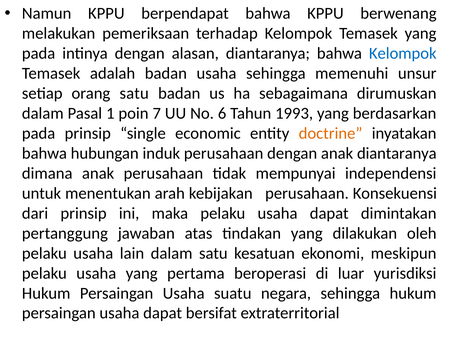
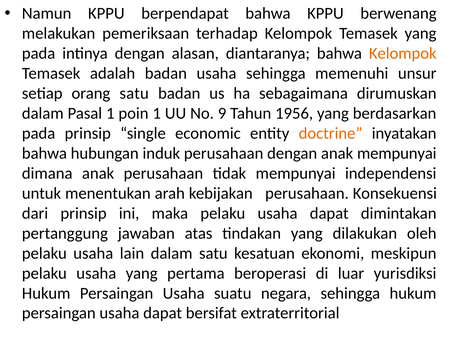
Kelompok at (403, 53) colour: blue -> orange
poin 7: 7 -> 1
6: 6 -> 9
1993: 1993 -> 1956
anak diantaranya: diantaranya -> mempunyai
